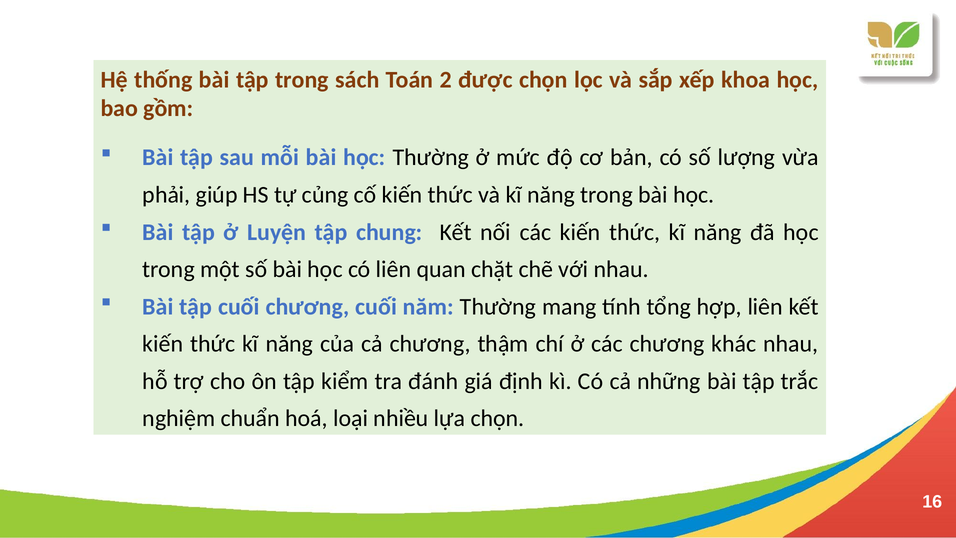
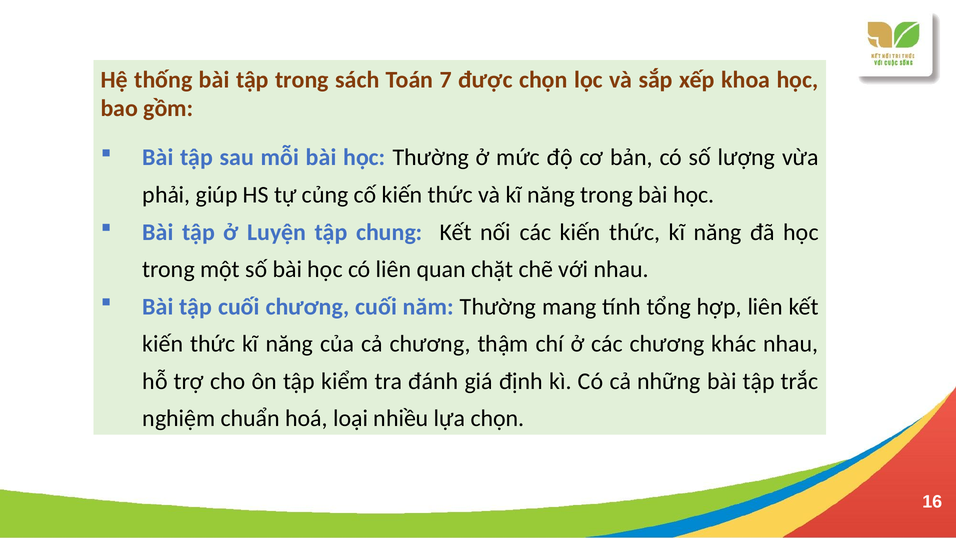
2: 2 -> 7
